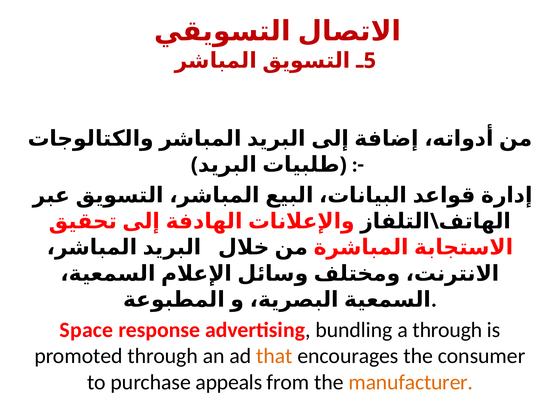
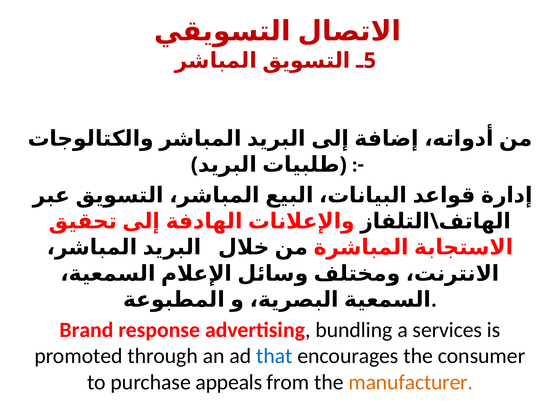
Space: Space -> Brand
a through: through -> services
that colour: orange -> blue
